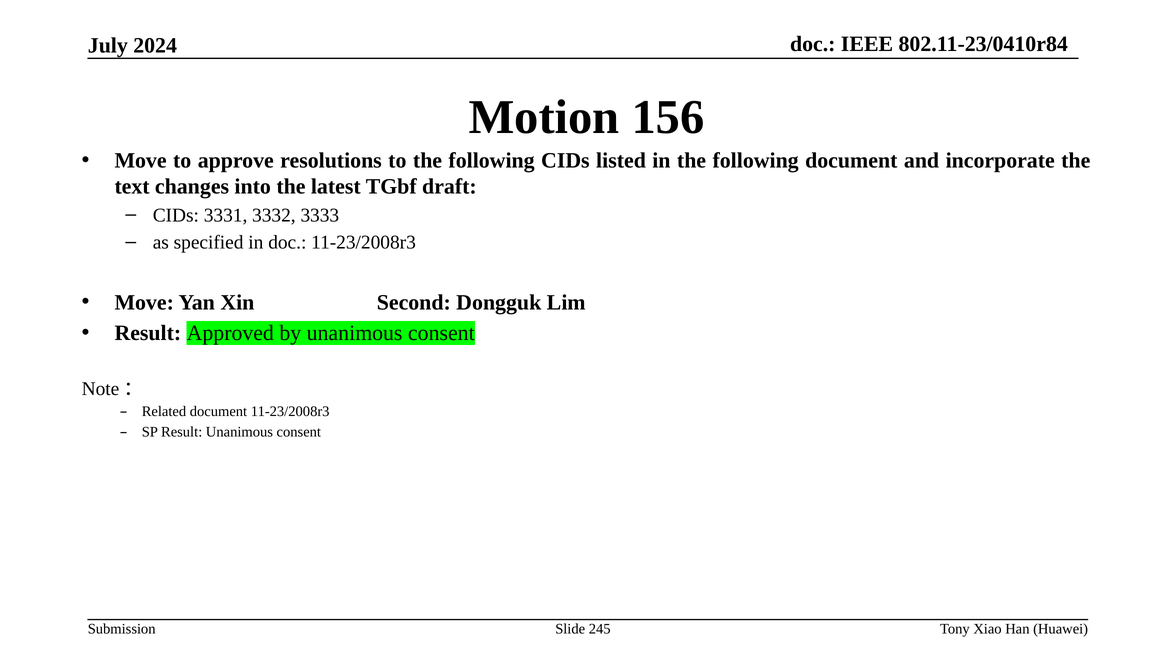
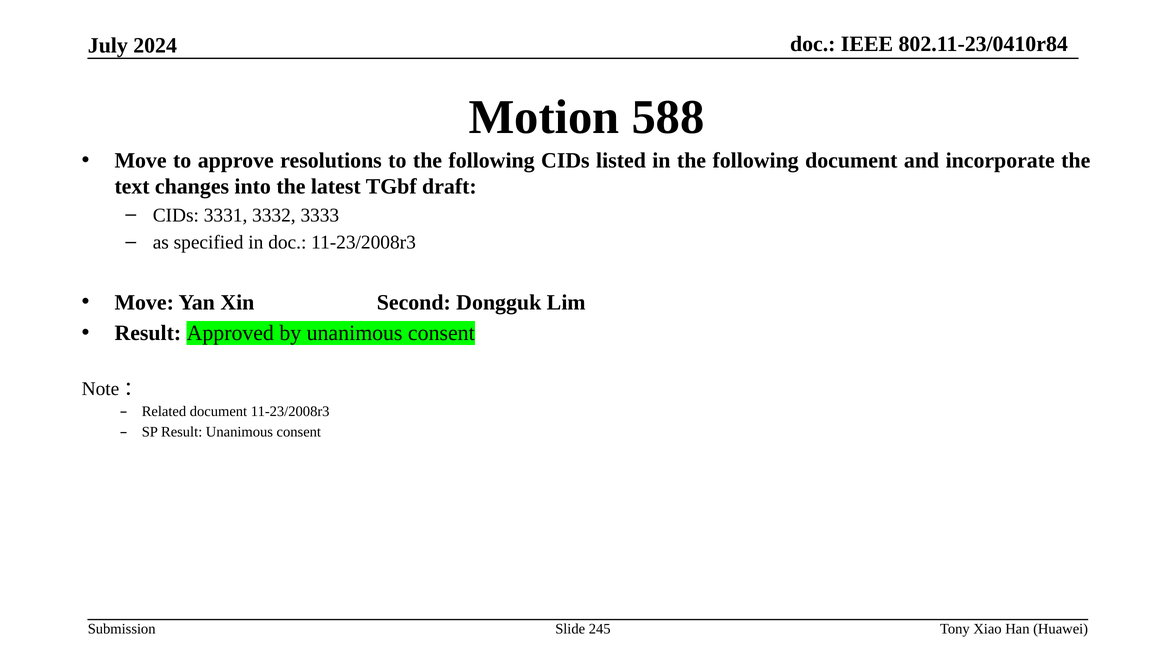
156: 156 -> 588
